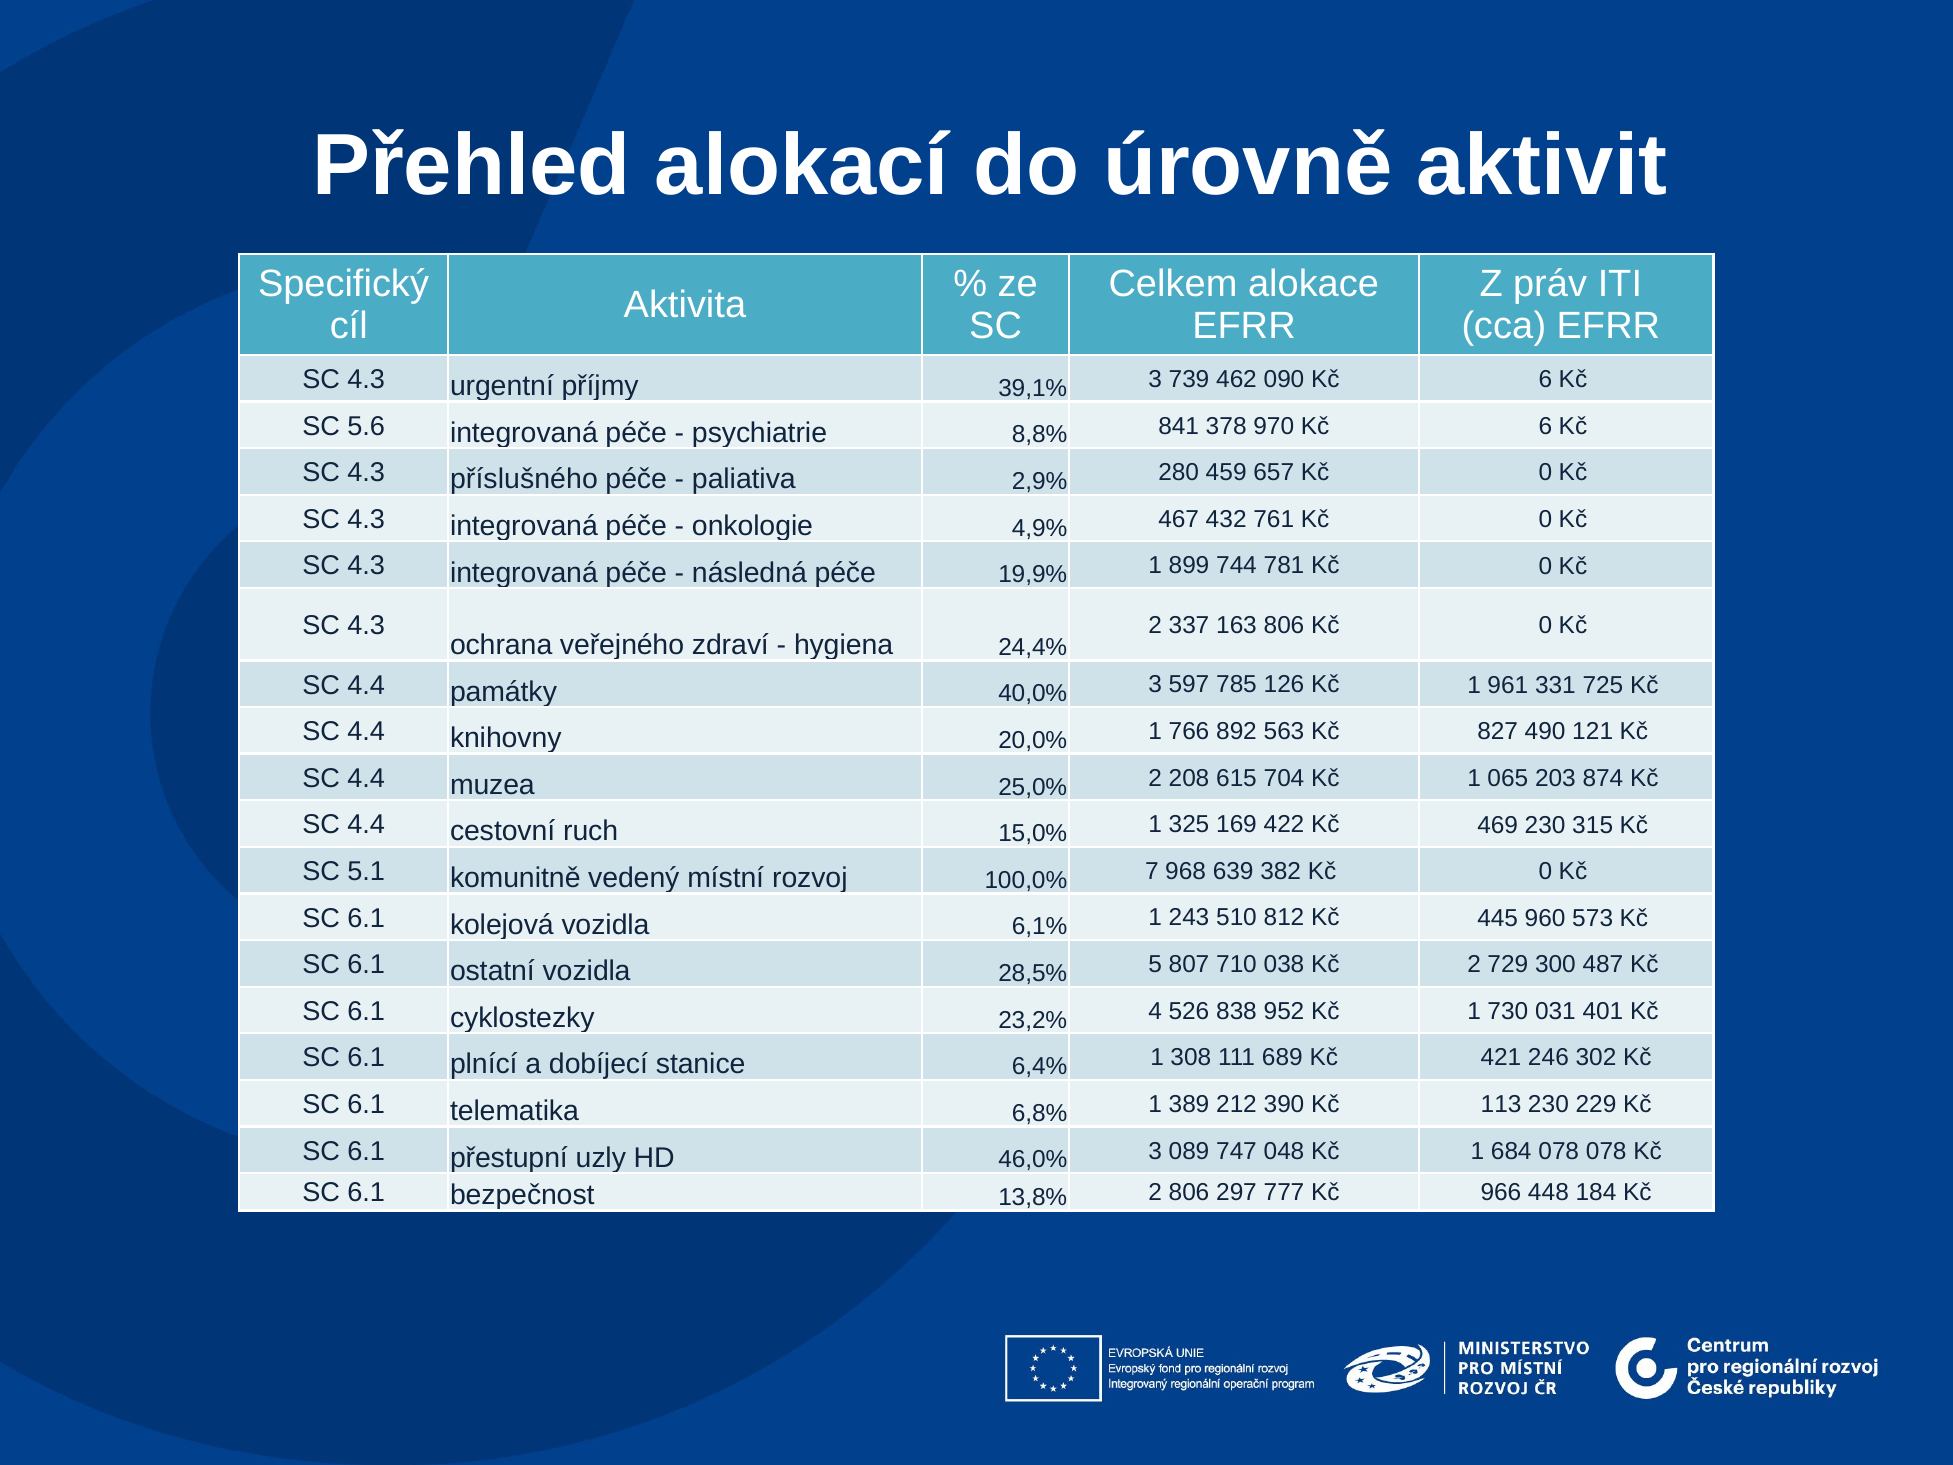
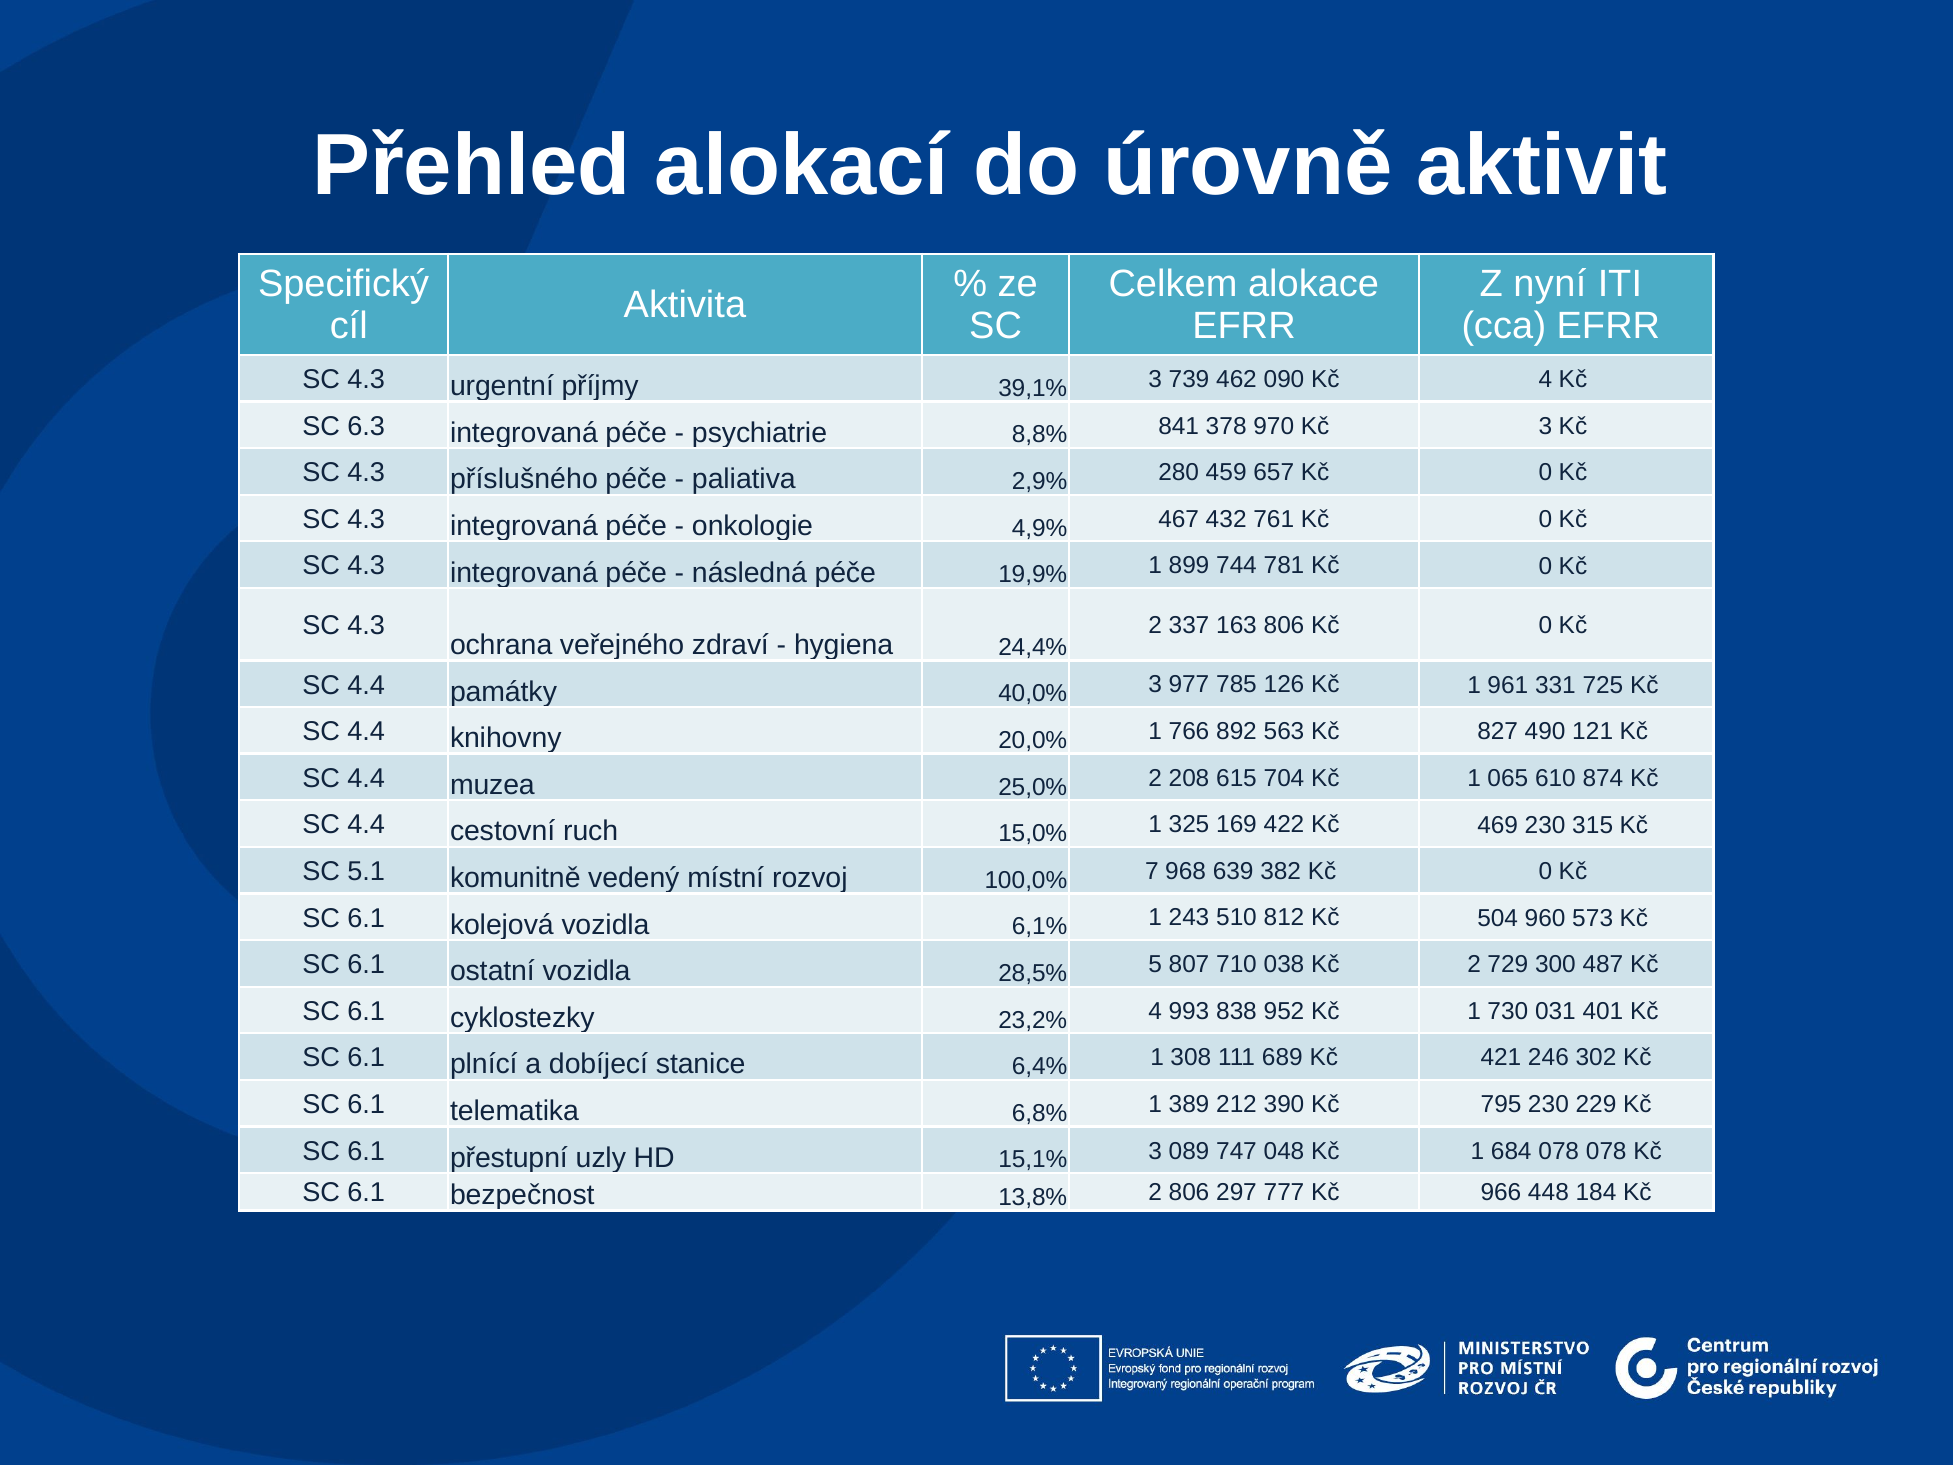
práv: práv -> nyní
090 Kč 6: 6 -> 4
5.6: 5.6 -> 6.3
970 Kč 6: 6 -> 3
597: 597 -> 977
203: 203 -> 610
445: 445 -> 504
526: 526 -> 993
113: 113 -> 795
46,0%: 46,0% -> 15,1%
